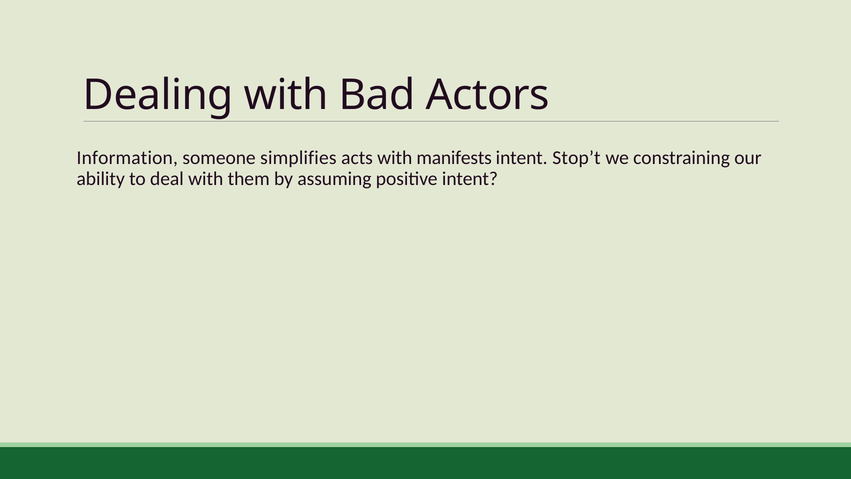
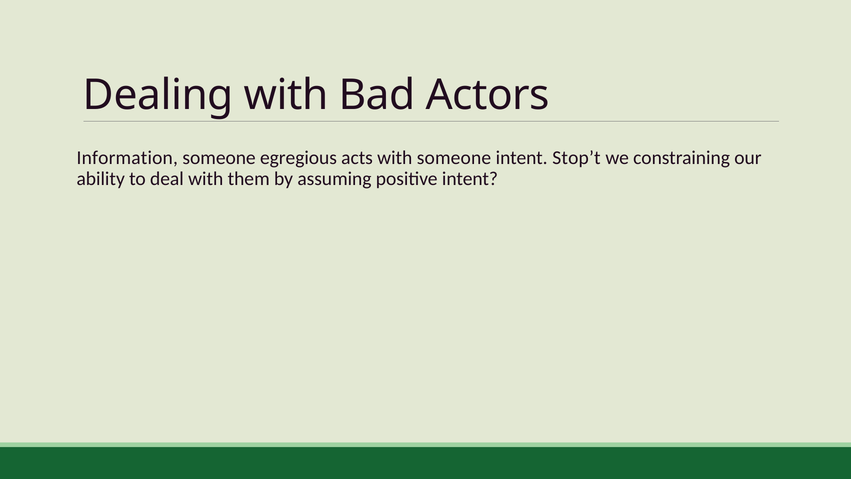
simplifies: simplifies -> egregious
with manifests: manifests -> someone
